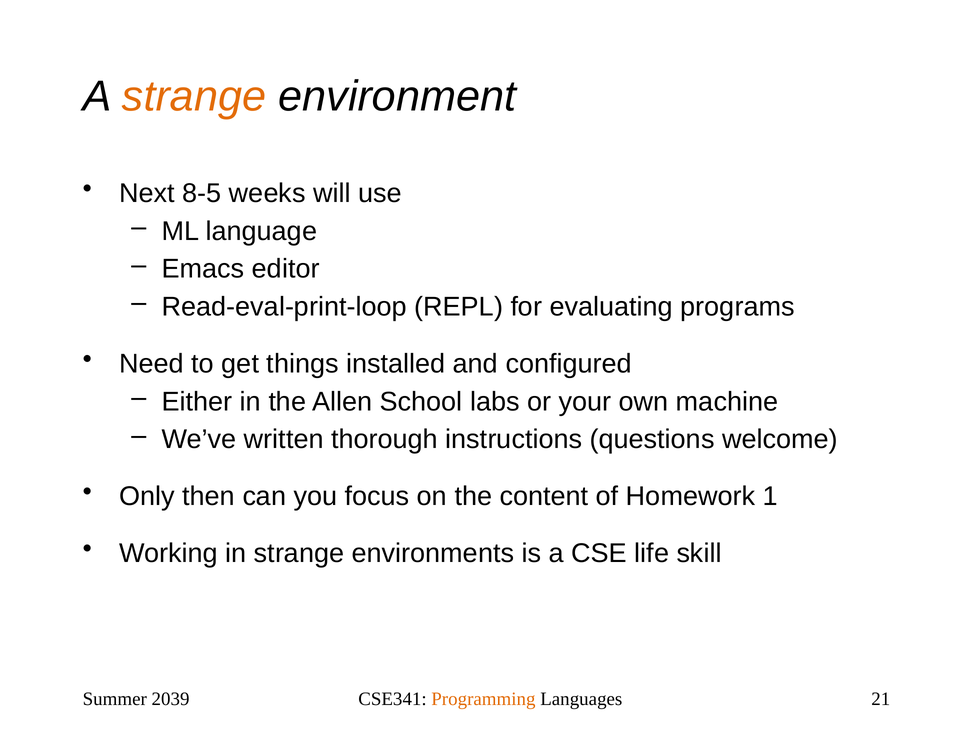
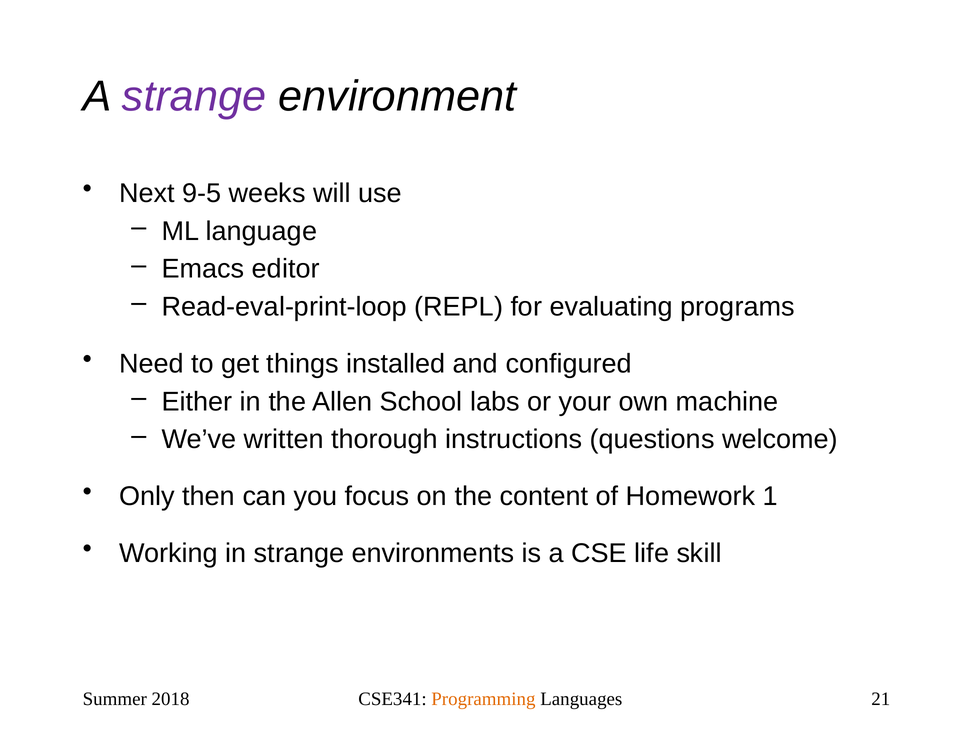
strange at (194, 96) colour: orange -> purple
8-5: 8-5 -> 9-5
2039: 2039 -> 2018
